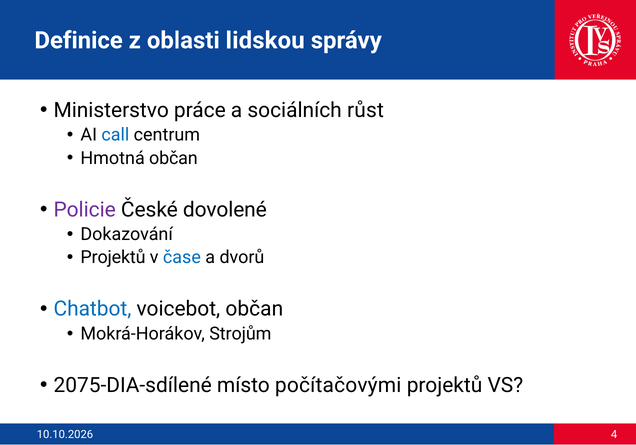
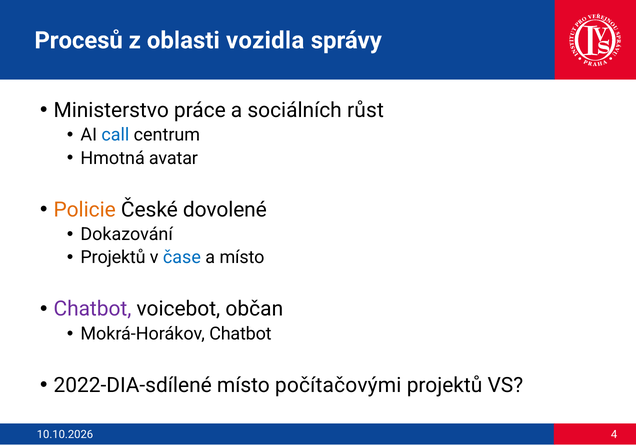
Definice: Definice -> Procesů
lidskou: lidskou -> vozidla
Hmotná občan: občan -> avatar
Policie colour: purple -> orange
a dvorů: dvorů -> místo
Chatbot at (92, 309) colour: blue -> purple
Mokrá-Horákov Strojům: Strojům -> Chatbot
2075-DIA-sdílené: 2075-DIA-sdílené -> 2022-DIA-sdílené
